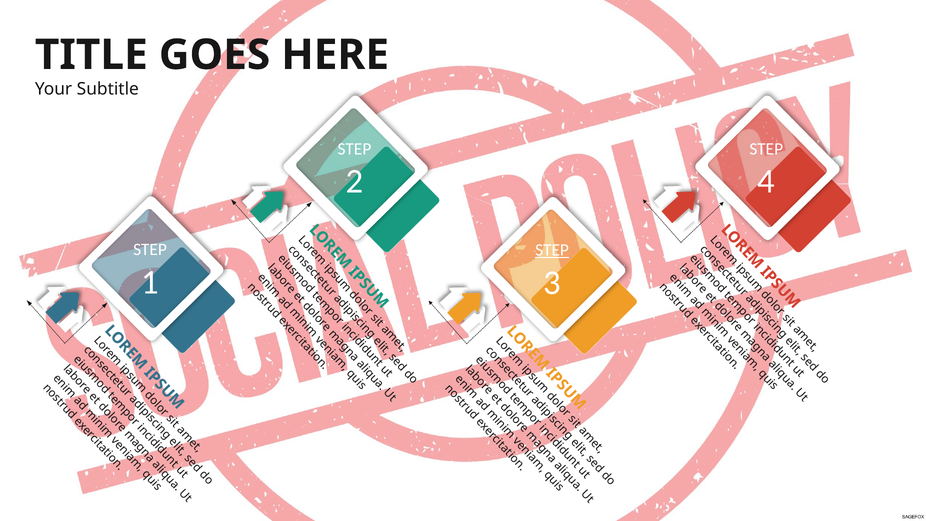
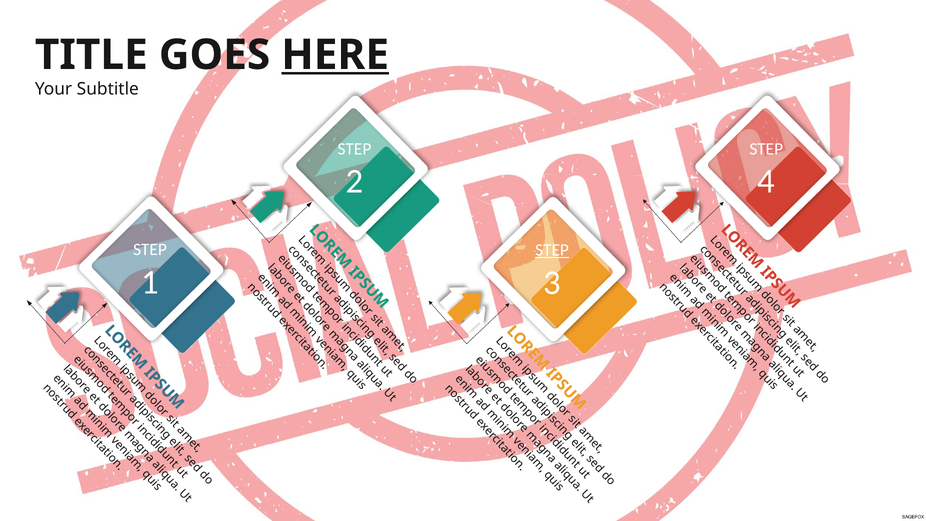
HERE underline: none -> present
